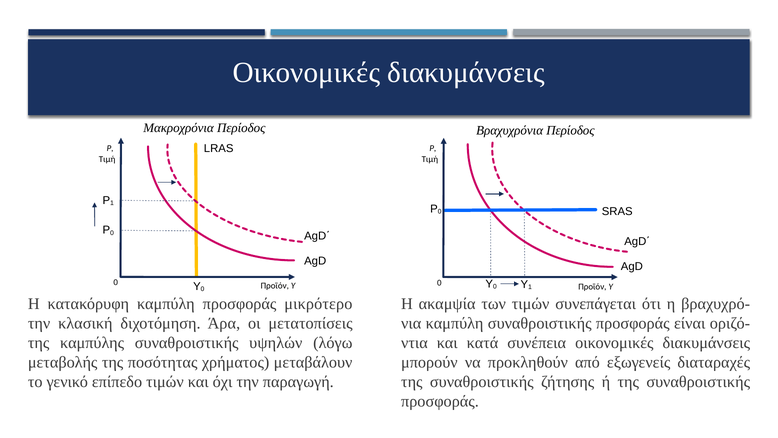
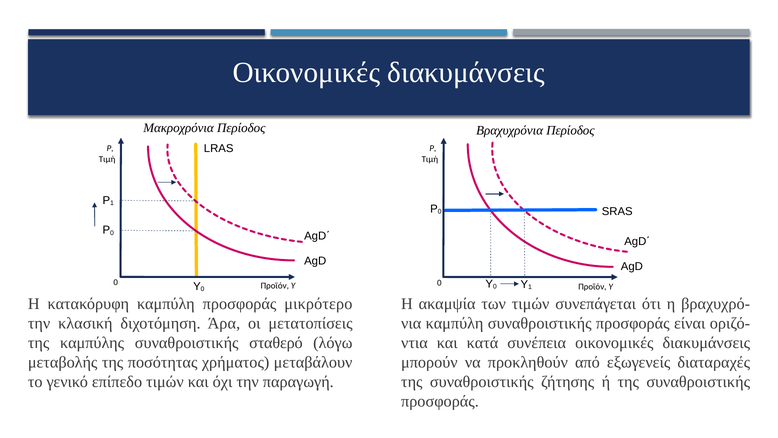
υψηλών: υψηλών -> σταθερό
